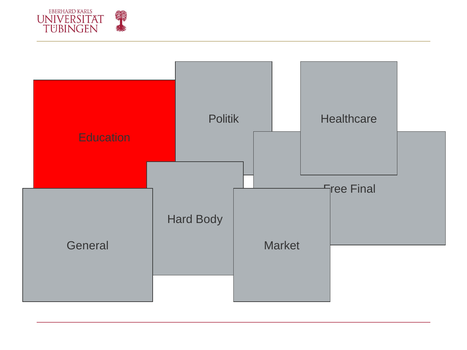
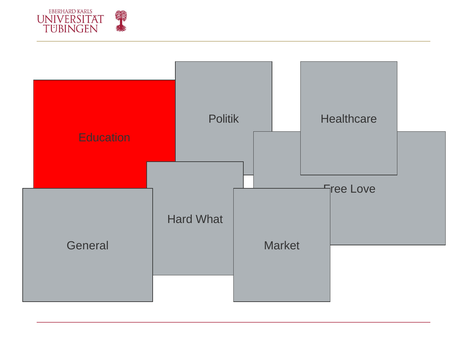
Final: Final -> Love
Body: Body -> What
